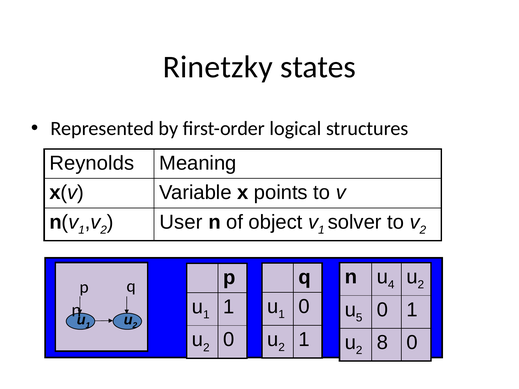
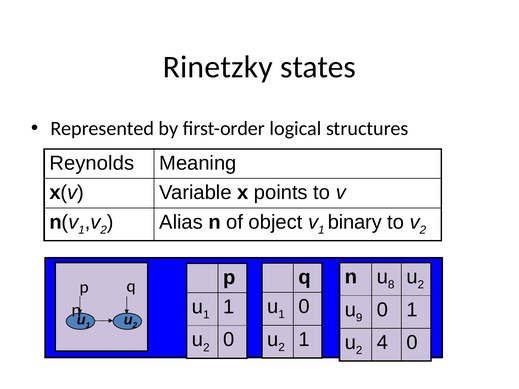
User: User -> Alias
solver: solver -> binary
4: 4 -> 8
5: 5 -> 9
8: 8 -> 4
